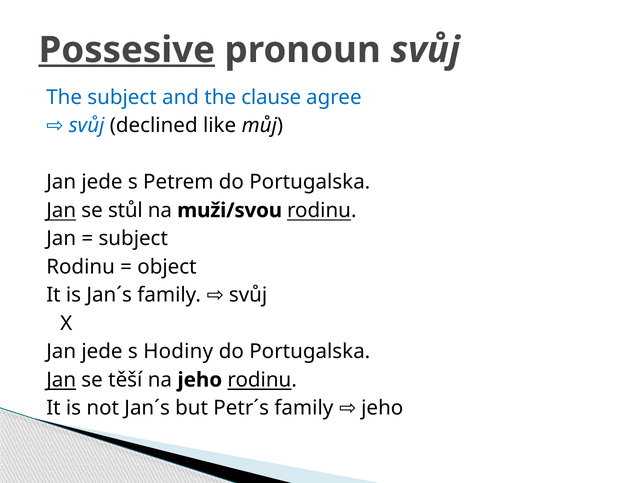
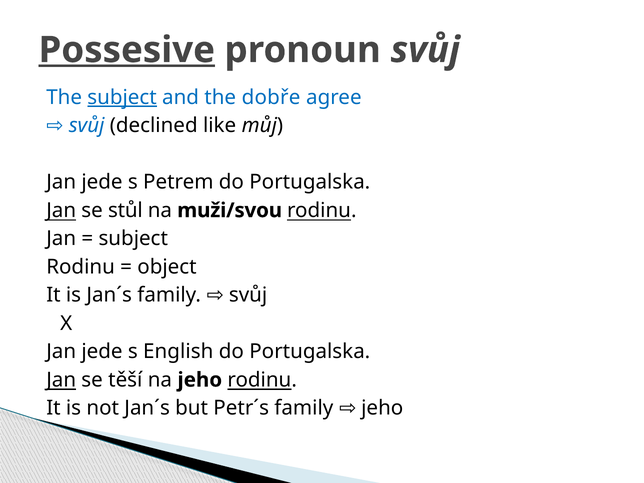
subject at (122, 97) underline: none -> present
clause: clause -> dobře
Hodiny: Hodiny -> English
